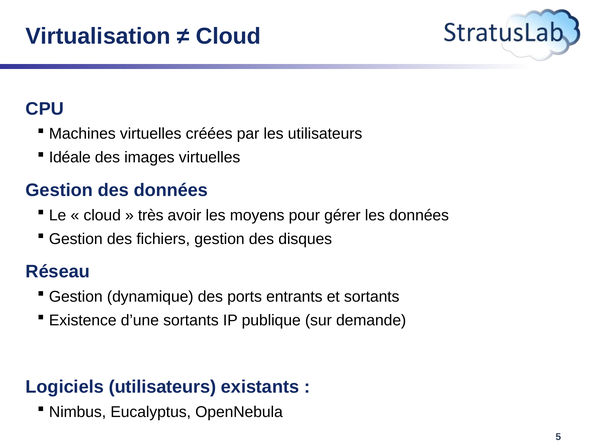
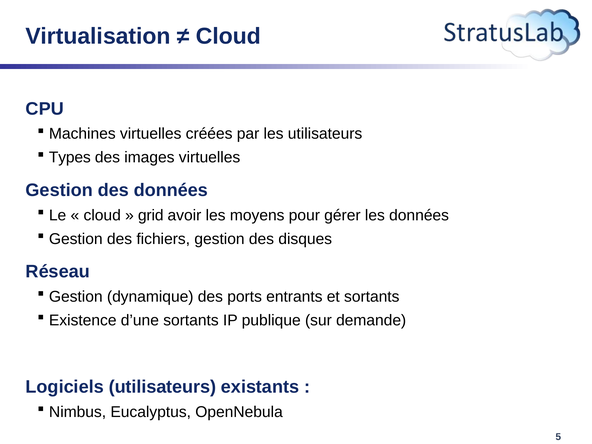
Idéale: Idéale -> Types
très: très -> grid
